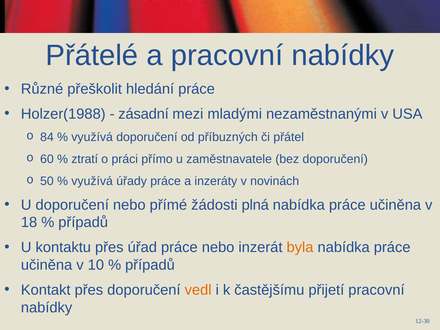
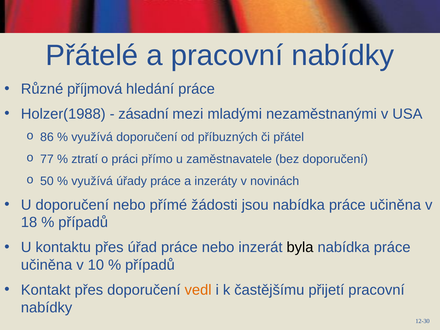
přeškolit: přeškolit -> příjmová
84: 84 -> 86
60: 60 -> 77
plná: plná -> jsou
byla colour: orange -> black
